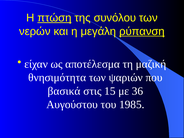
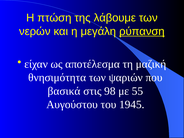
πτώση underline: present -> none
συνόλου: συνόλου -> λάβουμε
15: 15 -> 98
36: 36 -> 55
1985: 1985 -> 1945
